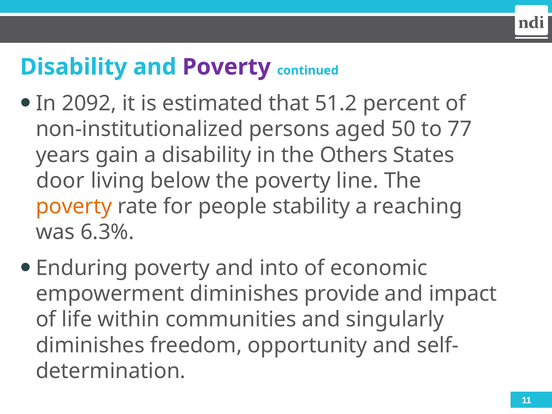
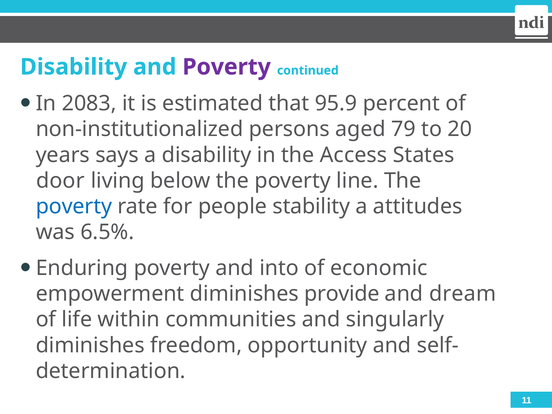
2092: 2092 -> 2083
51.2: 51.2 -> 95.9
50: 50 -> 79
77: 77 -> 20
gain: gain -> says
Others: Others -> Access
poverty at (74, 206) colour: orange -> blue
reaching: reaching -> attitudes
6.3%: 6.3% -> 6.5%
impact: impact -> dream
